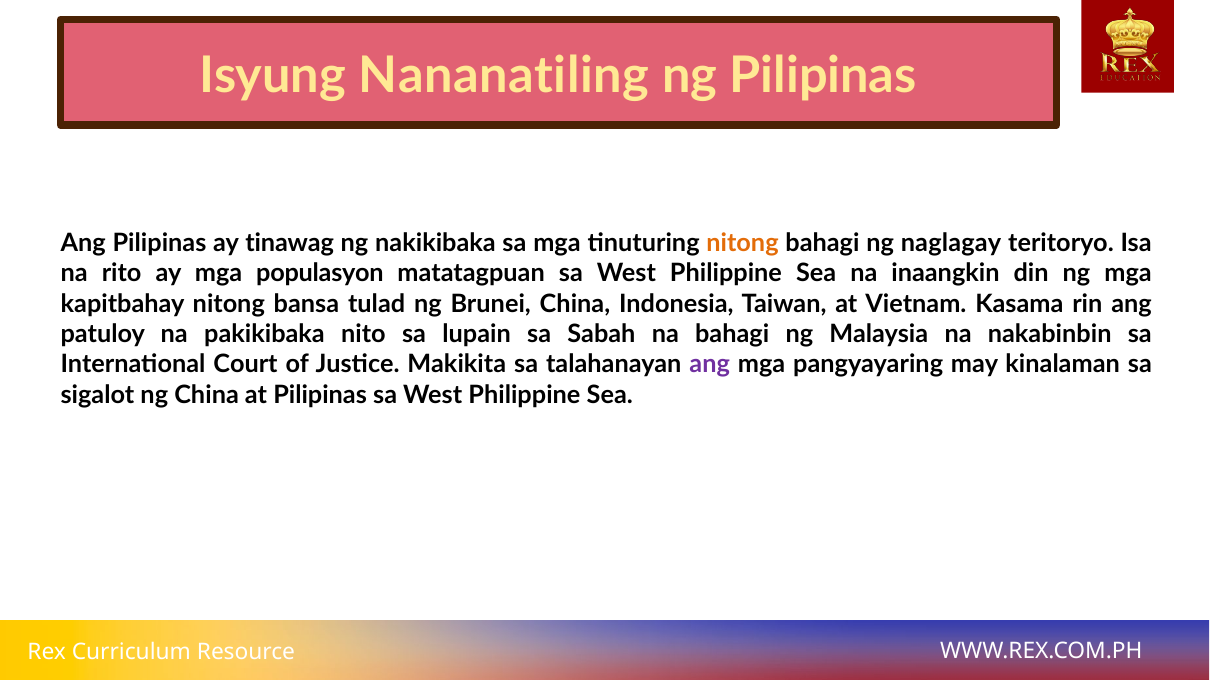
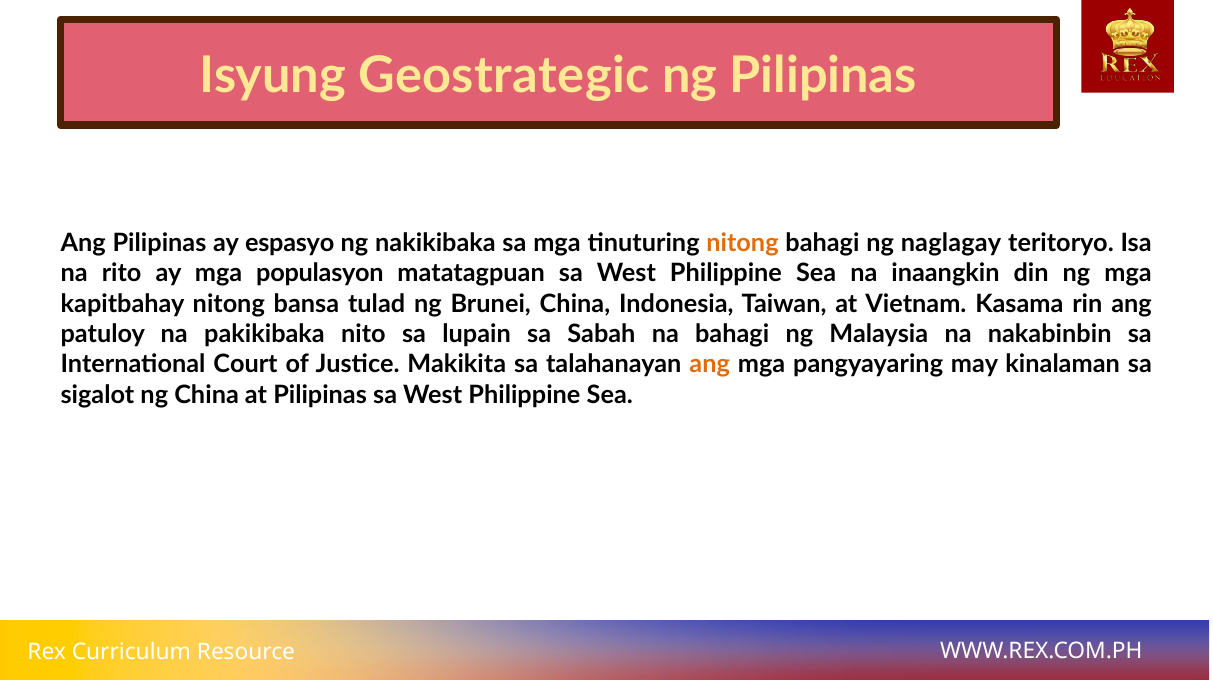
Nananatiling: Nananatiling -> Geostrategic
tinawag: tinawag -> espasyo
ang at (710, 365) colour: purple -> orange
